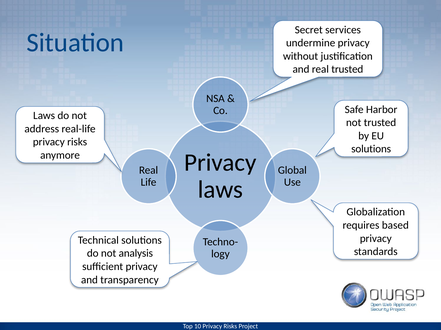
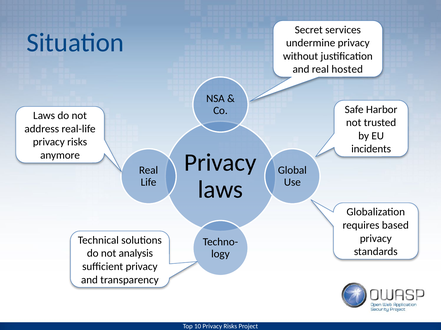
real trusted: trusted -> hosted
solutions at (371, 149): solutions -> incidents
